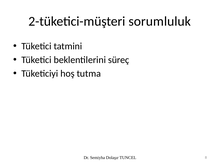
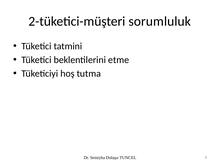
süreç: süreç -> etme
